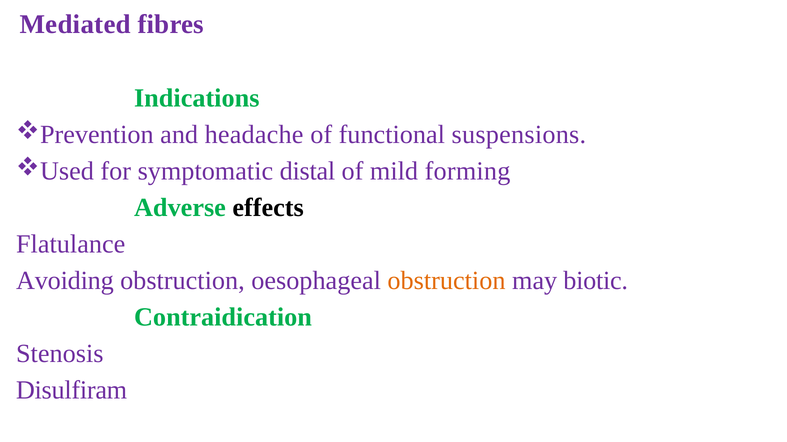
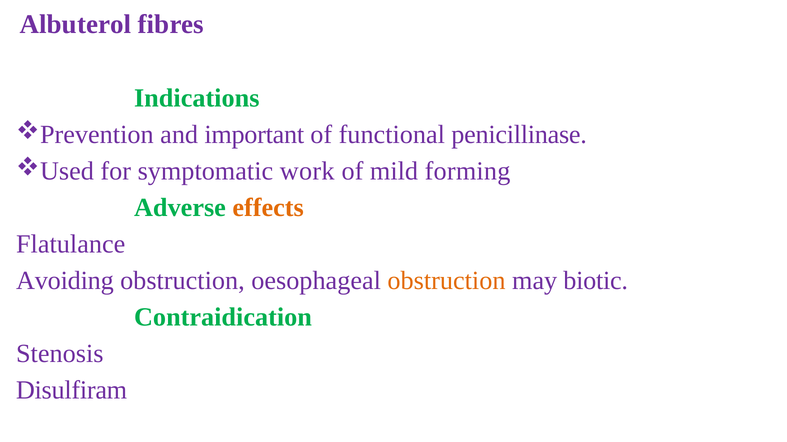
Mediated: Mediated -> Albuterol
headache: headache -> important
suspensions: suspensions -> penicillinase
distal: distal -> work
effects colour: black -> orange
